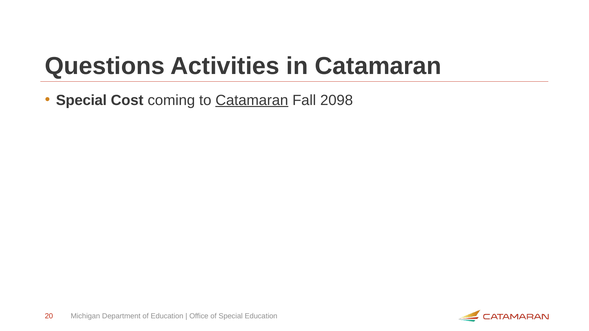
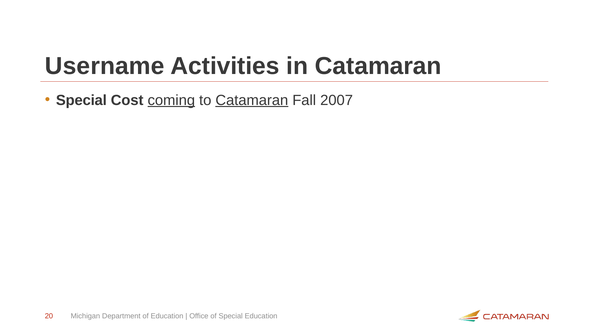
Questions: Questions -> Username
coming underline: none -> present
2098: 2098 -> 2007
